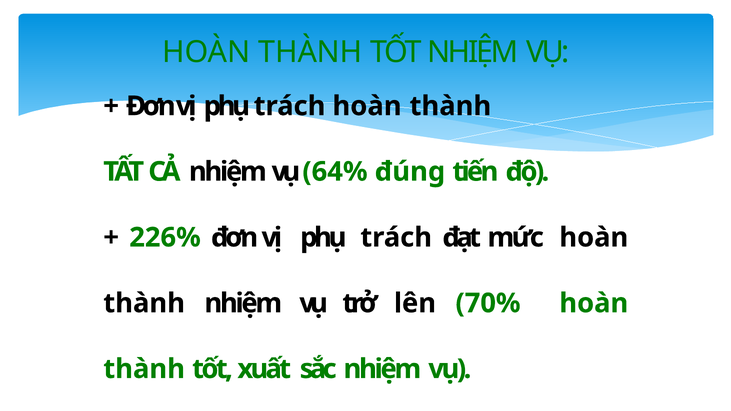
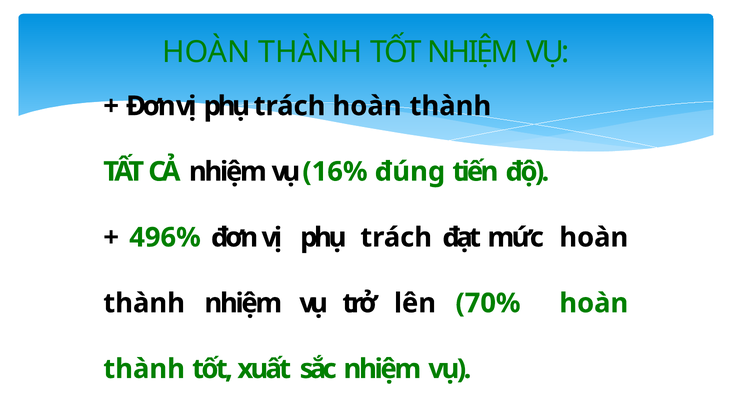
64%: 64% -> 16%
226%: 226% -> 496%
